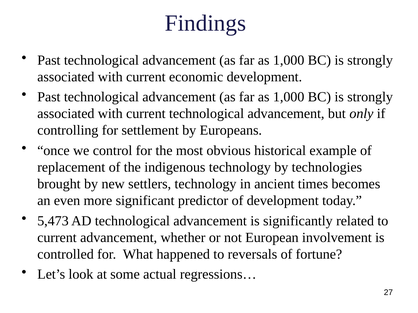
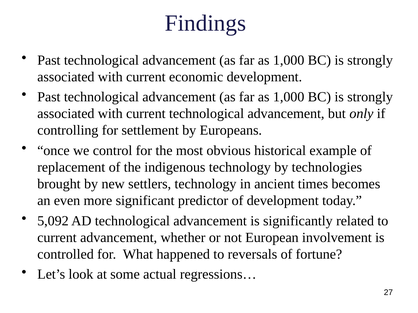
5,473: 5,473 -> 5,092
